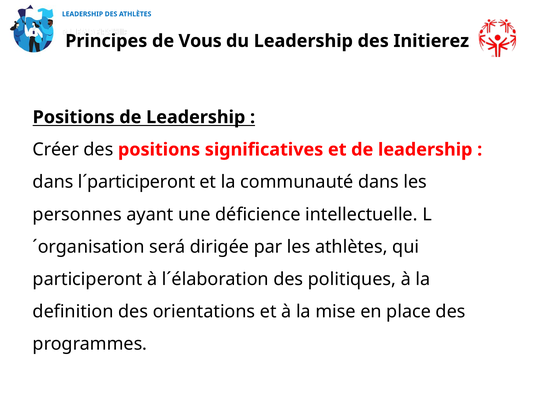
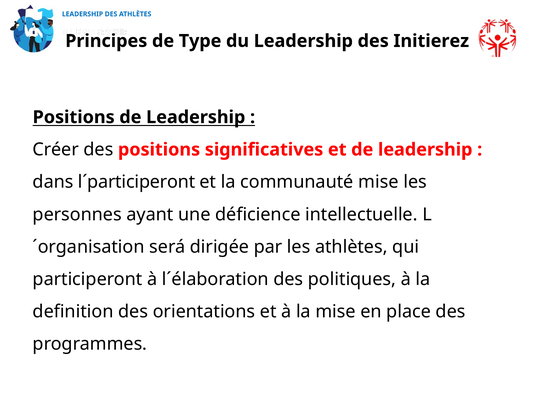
Vous: Vous -> Type
communauté dans: dans -> mise
